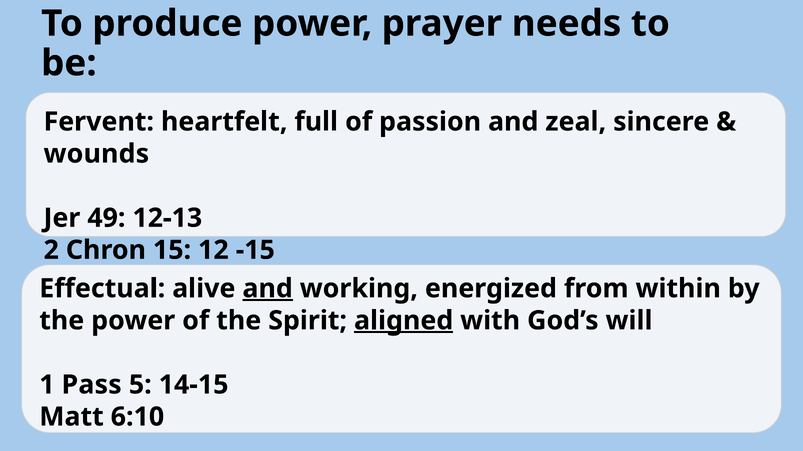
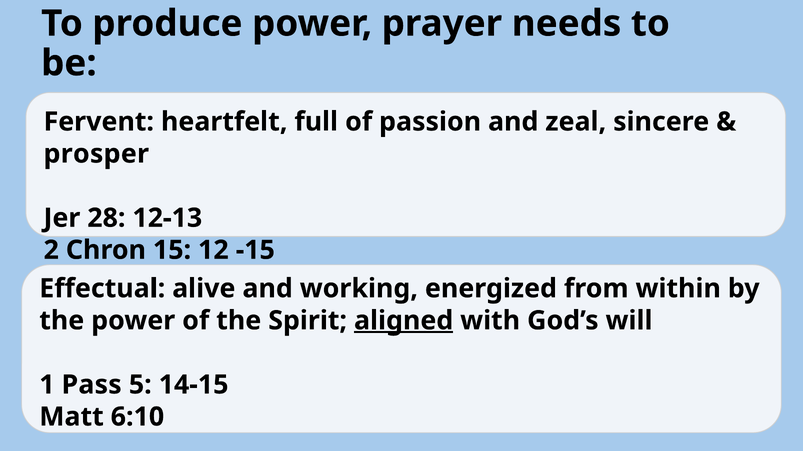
wounds: wounds -> prosper
49: 49 -> 28
and at (268, 289) underline: present -> none
